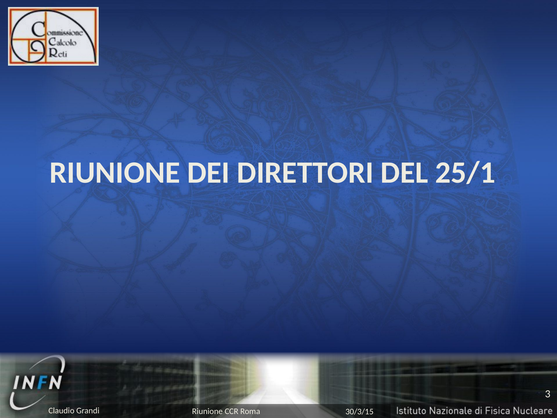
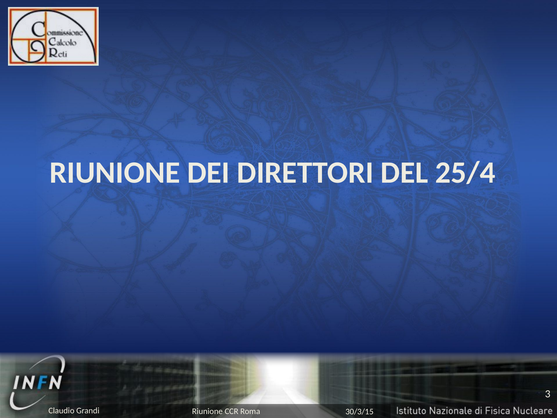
25/1: 25/1 -> 25/4
